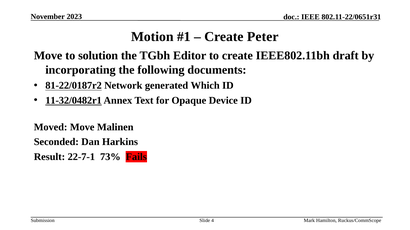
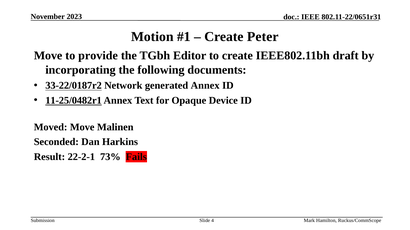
solution: solution -> provide
81-22/0187r2: 81-22/0187r2 -> 33-22/0187r2
generated Which: Which -> Annex
11-32/0482r1: 11-32/0482r1 -> 11-25/0482r1
22-7-1: 22-7-1 -> 22-2-1
